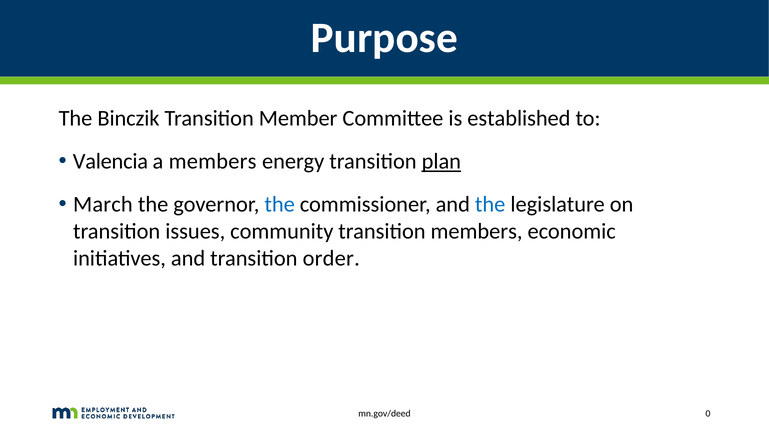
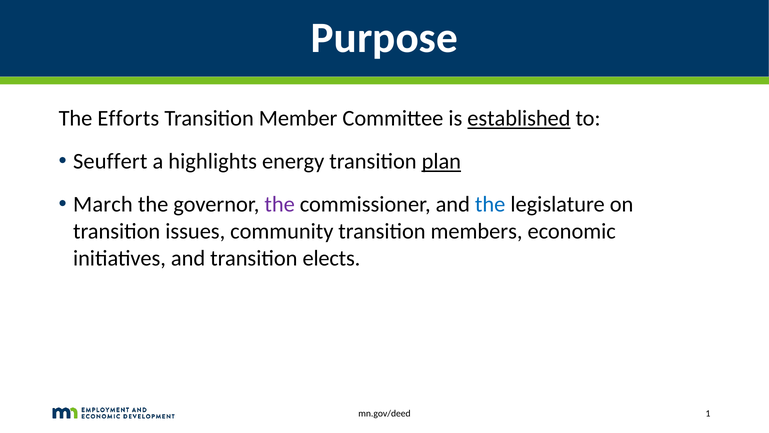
Binczik: Binczik -> Efforts
established underline: none -> present
Valencia: Valencia -> Seuffert
a members: members -> highlights
the at (280, 204) colour: blue -> purple
order: order -> elects
0: 0 -> 1
